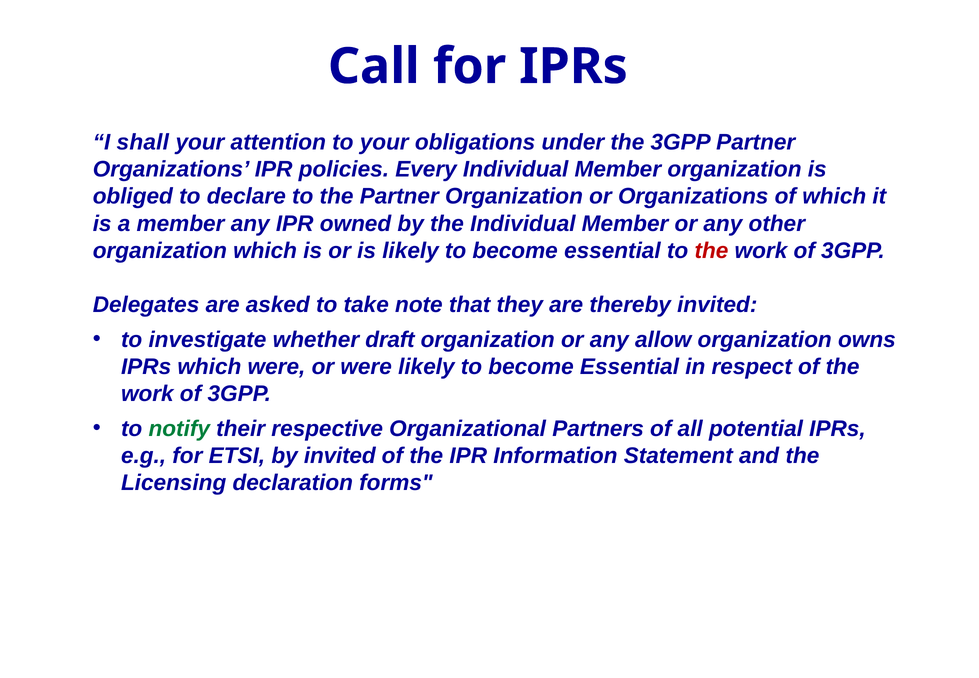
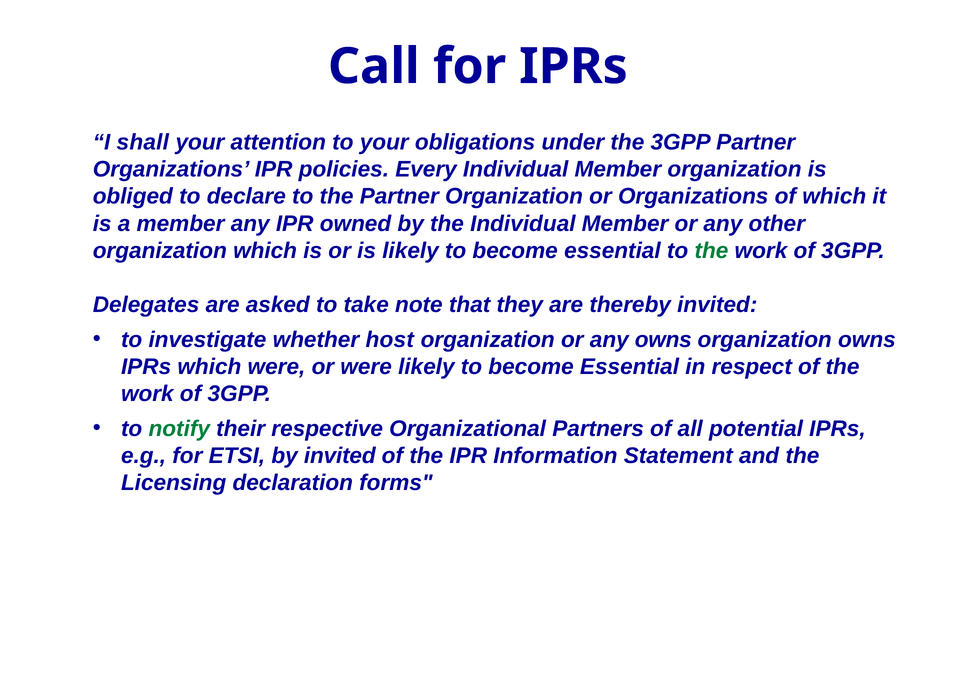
the at (711, 251) colour: red -> green
draft: draft -> host
any allow: allow -> owns
